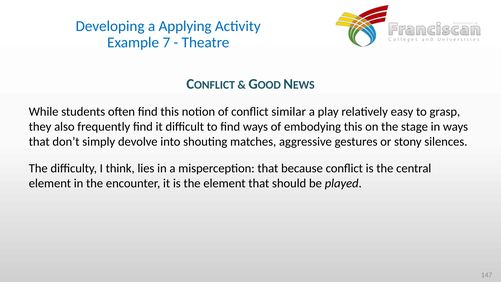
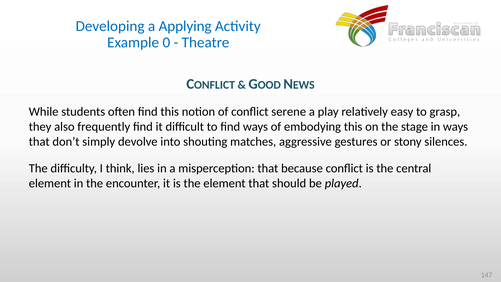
7: 7 -> 0
similar: similar -> serene
